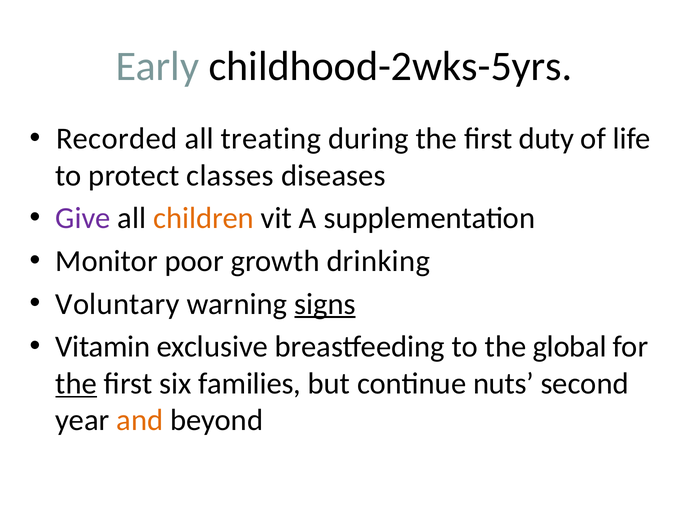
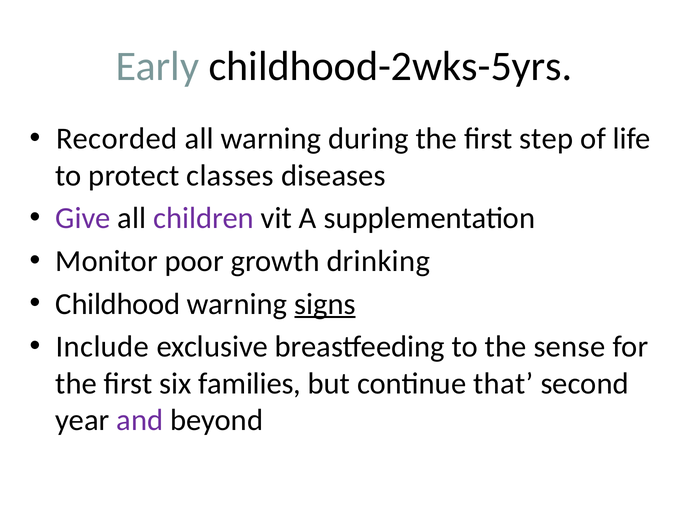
all treating: treating -> warning
duty: duty -> step
children colour: orange -> purple
Voluntary: Voluntary -> Childhood
Vitamin: Vitamin -> Include
global: global -> sense
the at (76, 384) underline: present -> none
nuts: nuts -> that
and colour: orange -> purple
